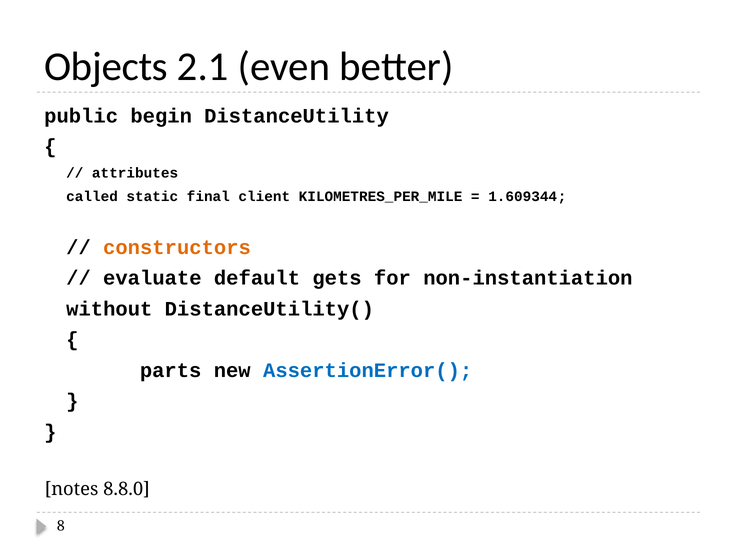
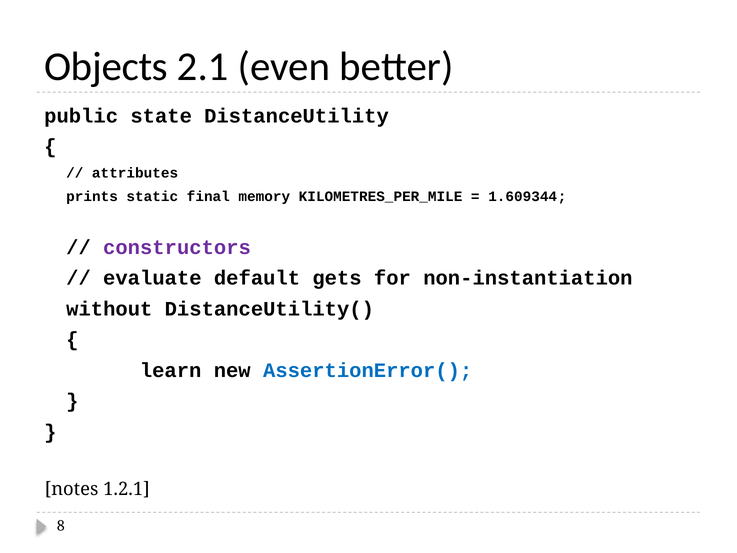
begin: begin -> state
called: called -> prints
client: client -> memory
constructors colour: orange -> purple
parts: parts -> learn
8.8.0: 8.8.0 -> 1.2.1
